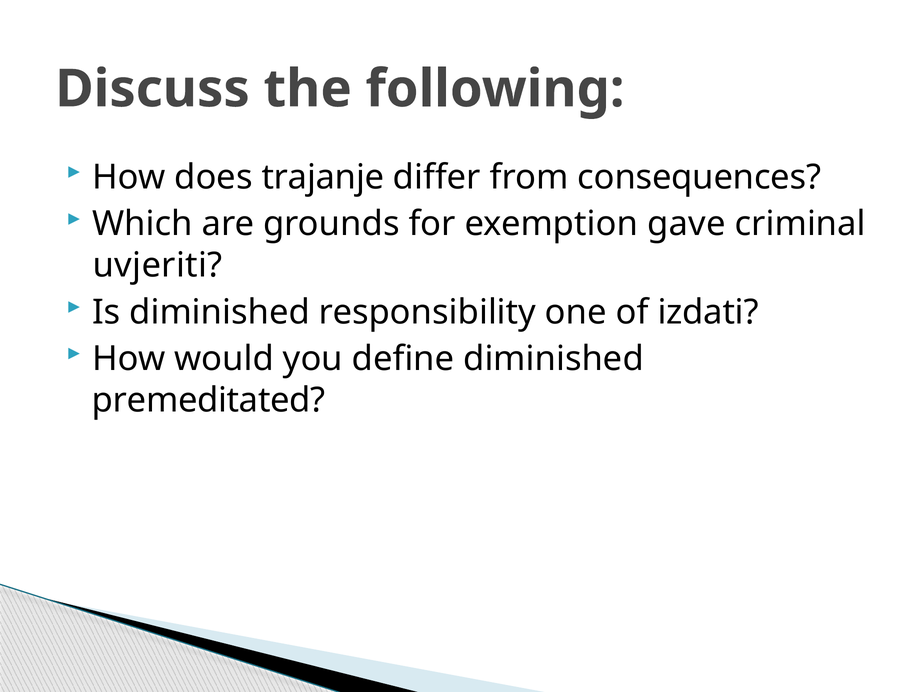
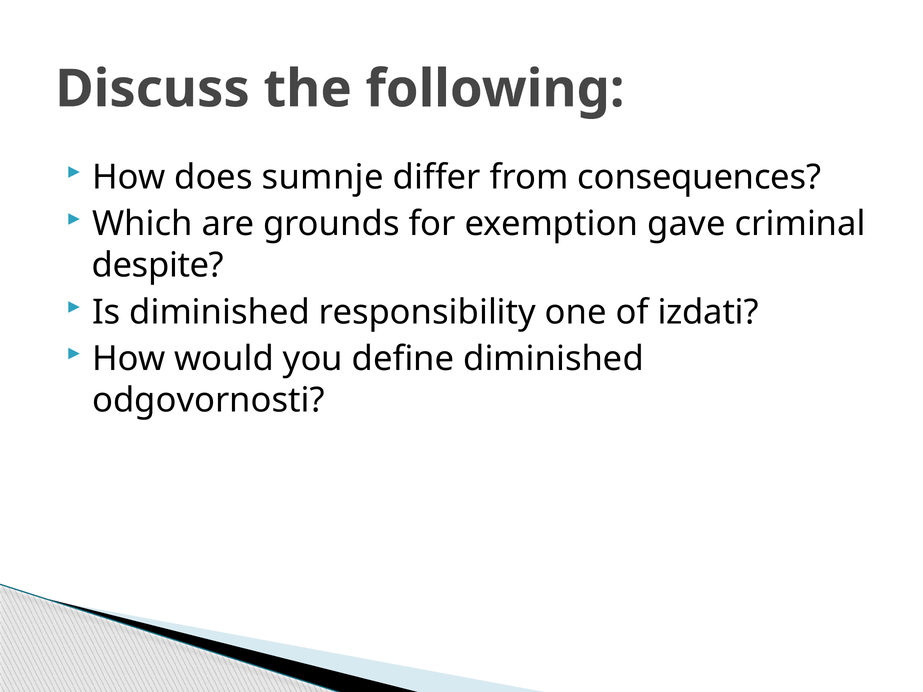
trajanje: trajanje -> sumnje
uvjeriti: uvjeriti -> despite
premeditated: premeditated -> odgovornosti
